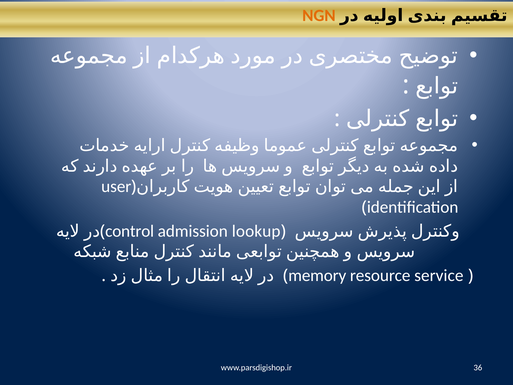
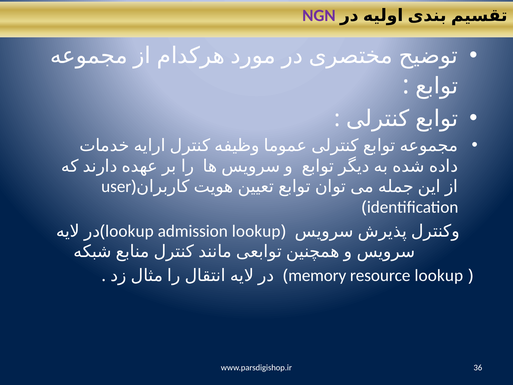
NGN colour: orange -> purple
control at (130, 231): control -> lookup
resource service: service -> lookup
